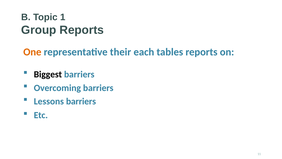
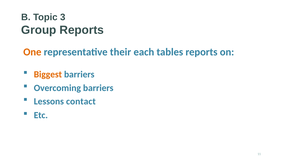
1: 1 -> 3
Biggest colour: black -> orange
Lessons barriers: barriers -> contact
